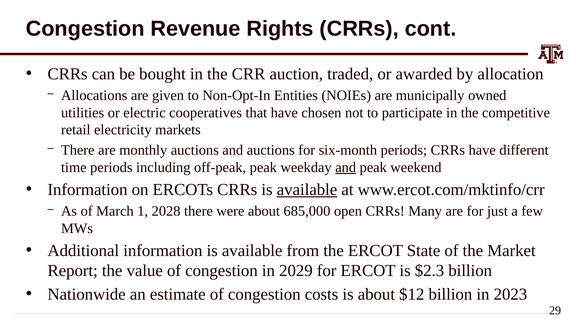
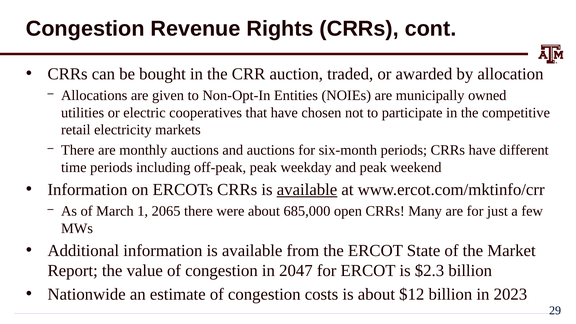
and at (346, 167) underline: present -> none
2028: 2028 -> 2065
2029: 2029 -> 2047
